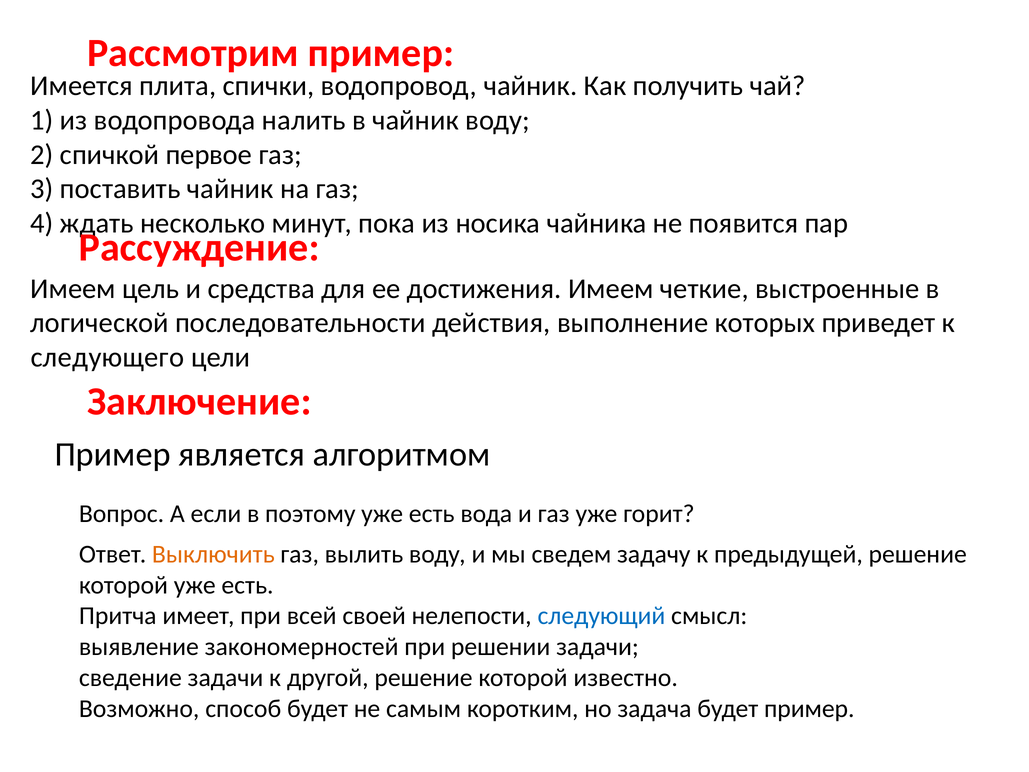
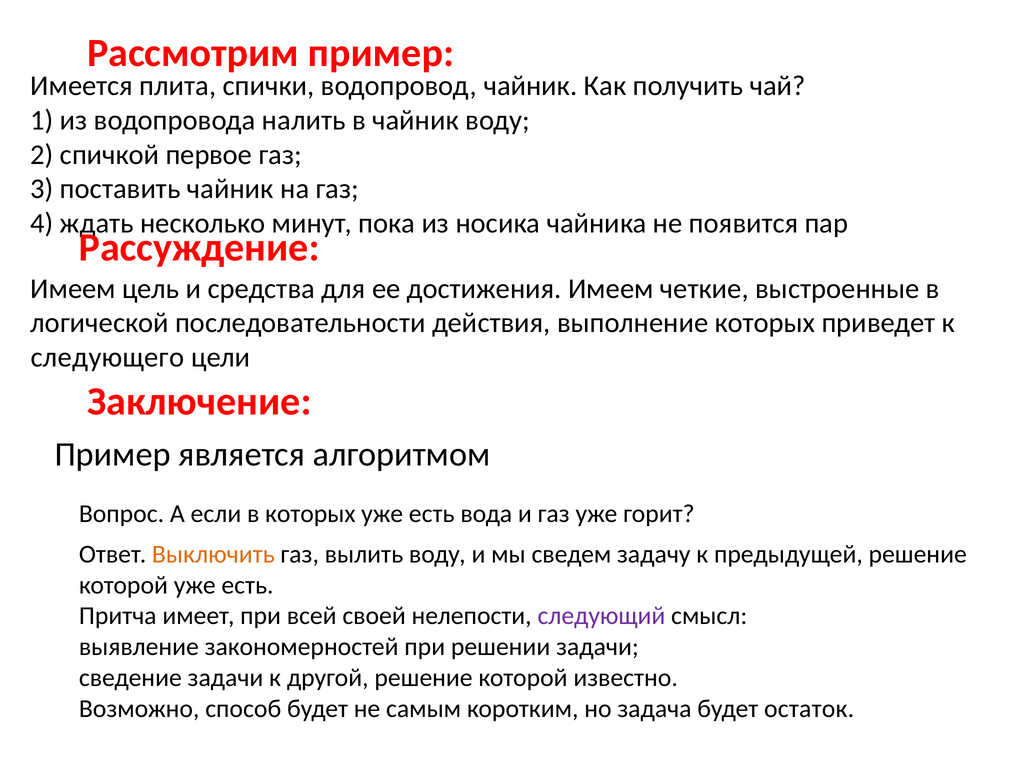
в поэтому: поэтому -> которых
следующий colour: blue -> purple
будет пример: пример -> остаток
